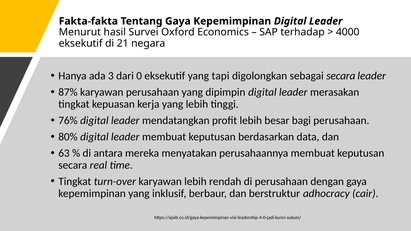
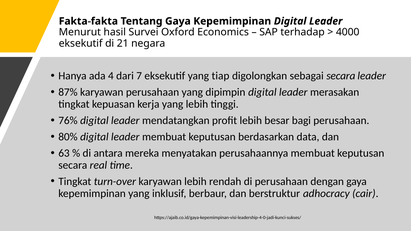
3: 3 -> 4
0: 0 -> 7
tapi: tapi -> tiap
